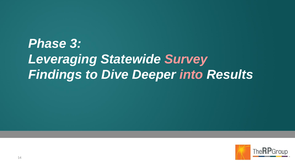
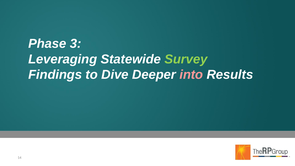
Survey colour: pink -> light green
